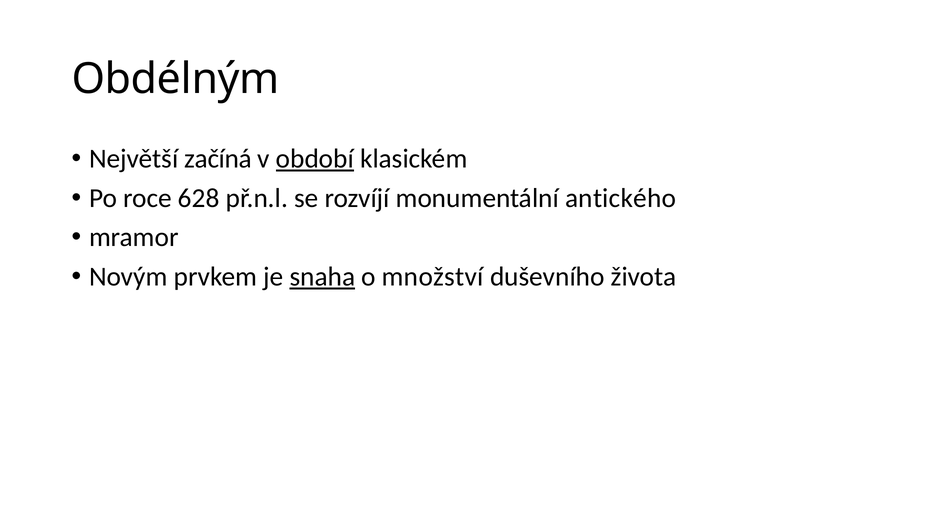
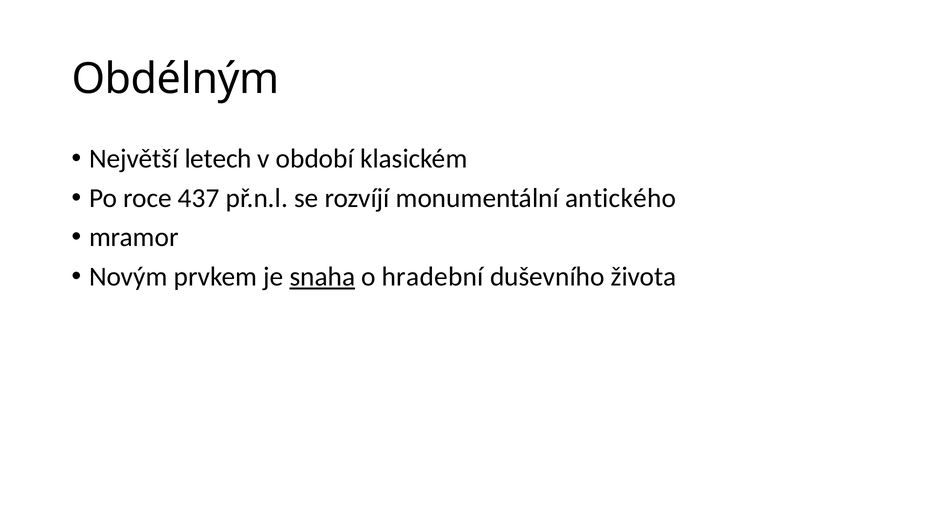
začíná: začíná -> letech
období underline: present -> none
628: 628 -> 437
množství: množství -> hradební
